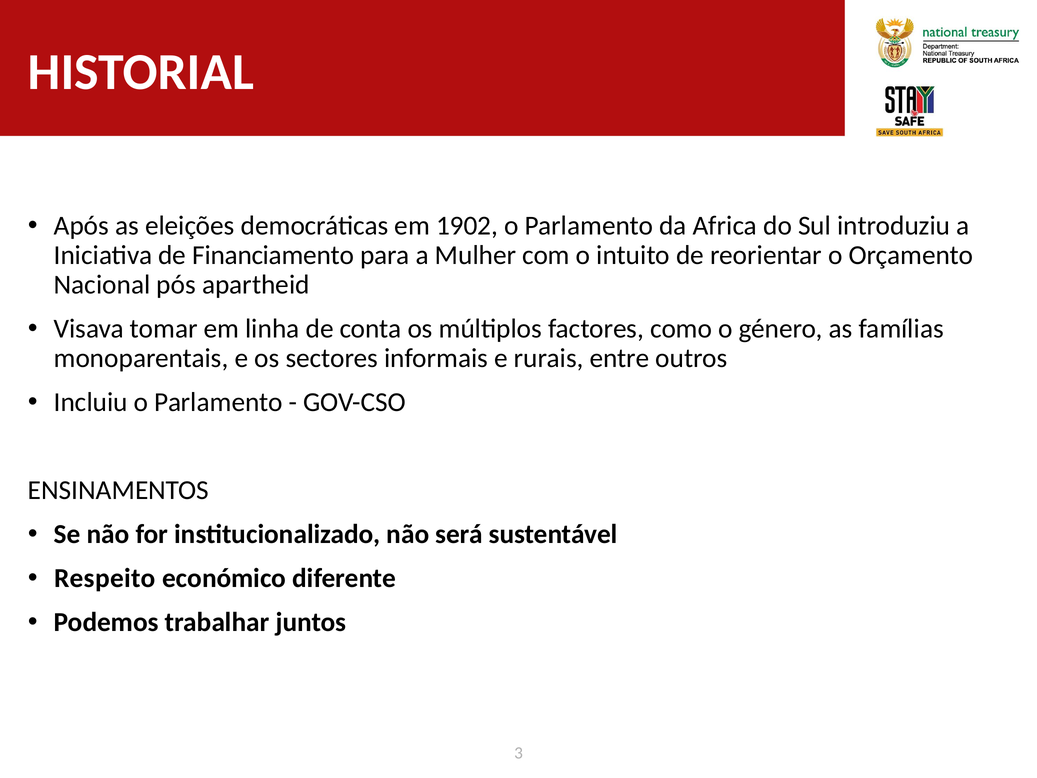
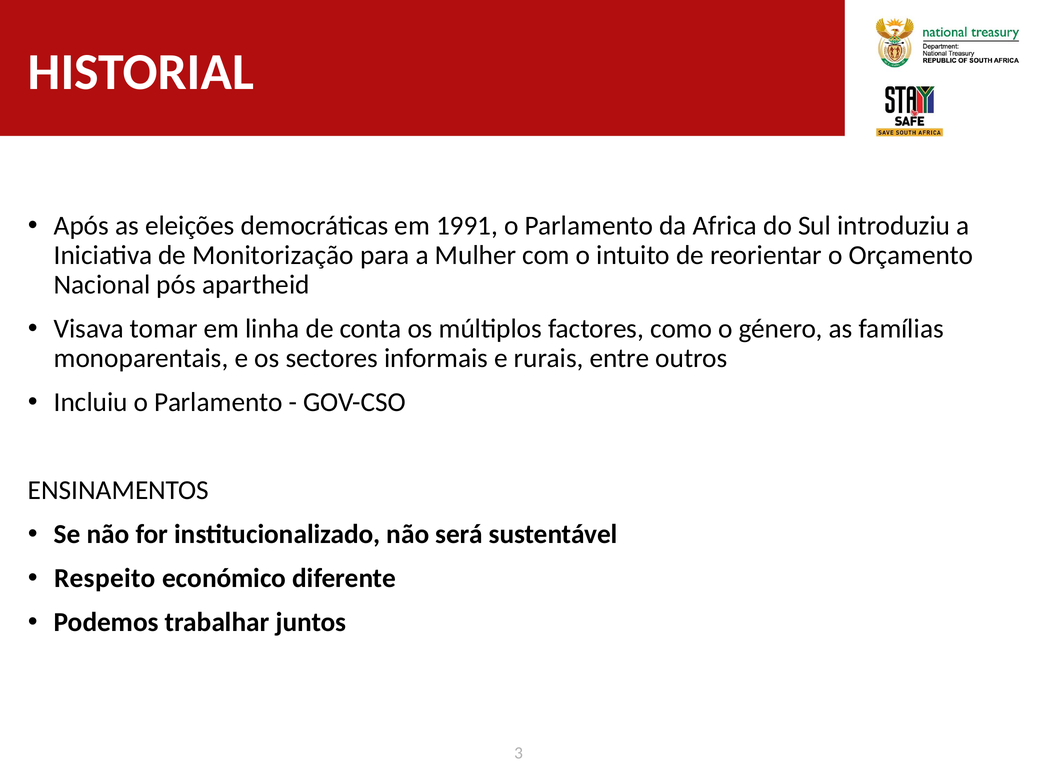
1902: 1902 -> 1991
Financiamento: Financiamento -> Monitorização
